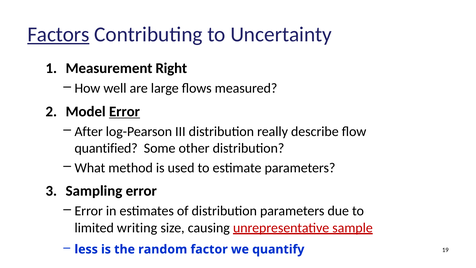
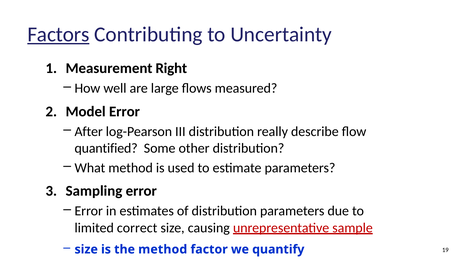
Error at (124, 112) underline: present -> none
writing: writing -> correct
less at (86, 249): less -> size
the random: random -> method
